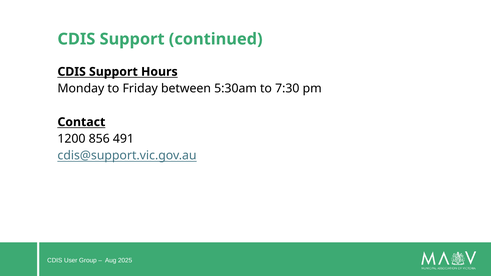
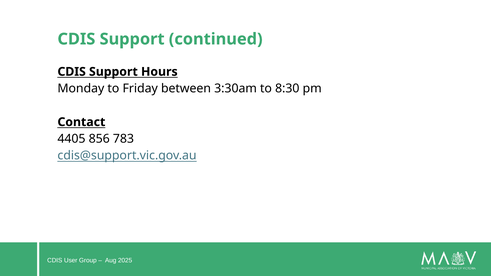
5:30am: 5:30am -> 3:30am
7:30: 7:30 -> 8:30
1200: 1200 -> 4405
491: 491 -> 783
